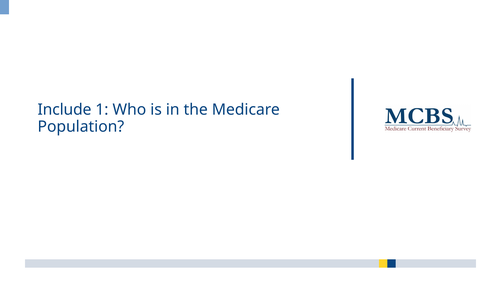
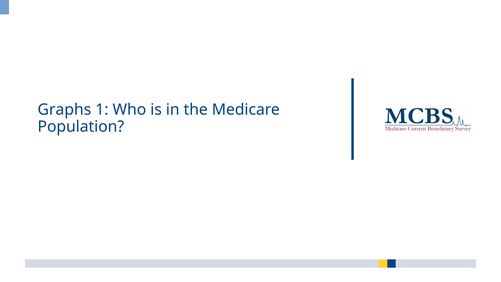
Include: Include -> Graphs
